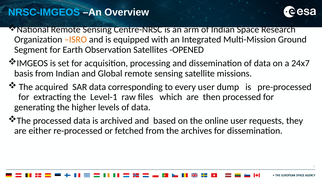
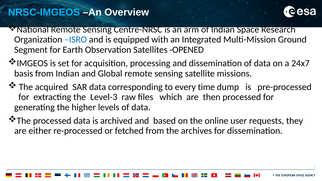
ISRO colour: orange -> blue
every user: user -> time
Level-1: Level-1 -> Level-3
